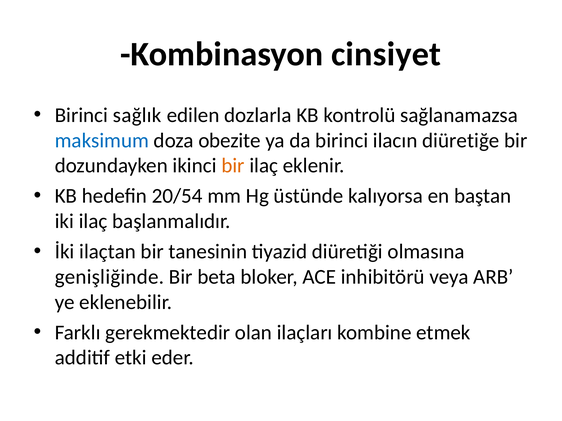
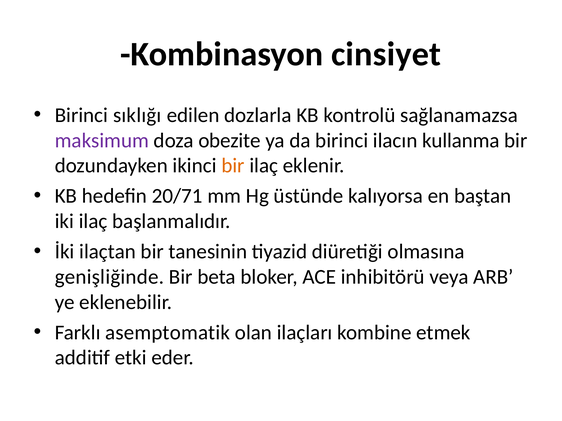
sağlık: sağlık -> sıklığı
maksimum colour: blue -> purple
diüretiğe: diüretiğe -> kullanma
20/54: 20/54 -> 20/71
gerekmektedir: gerekmektedir -> asemptomatik
